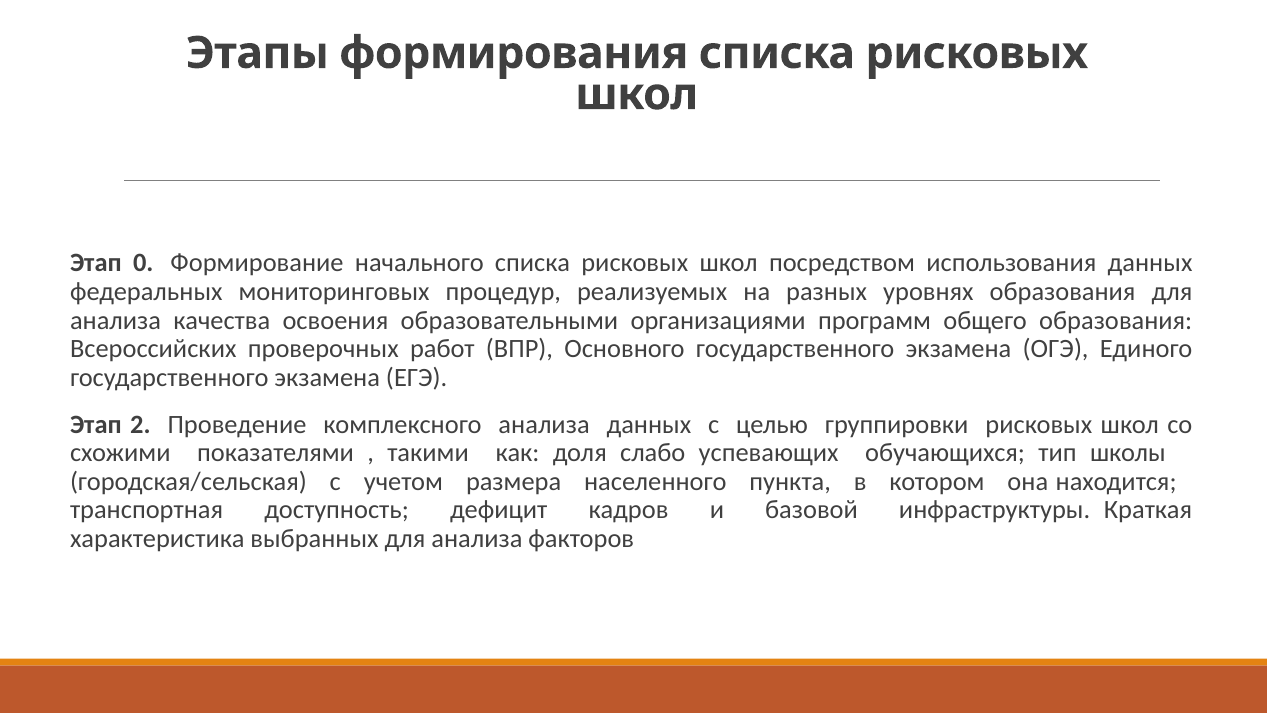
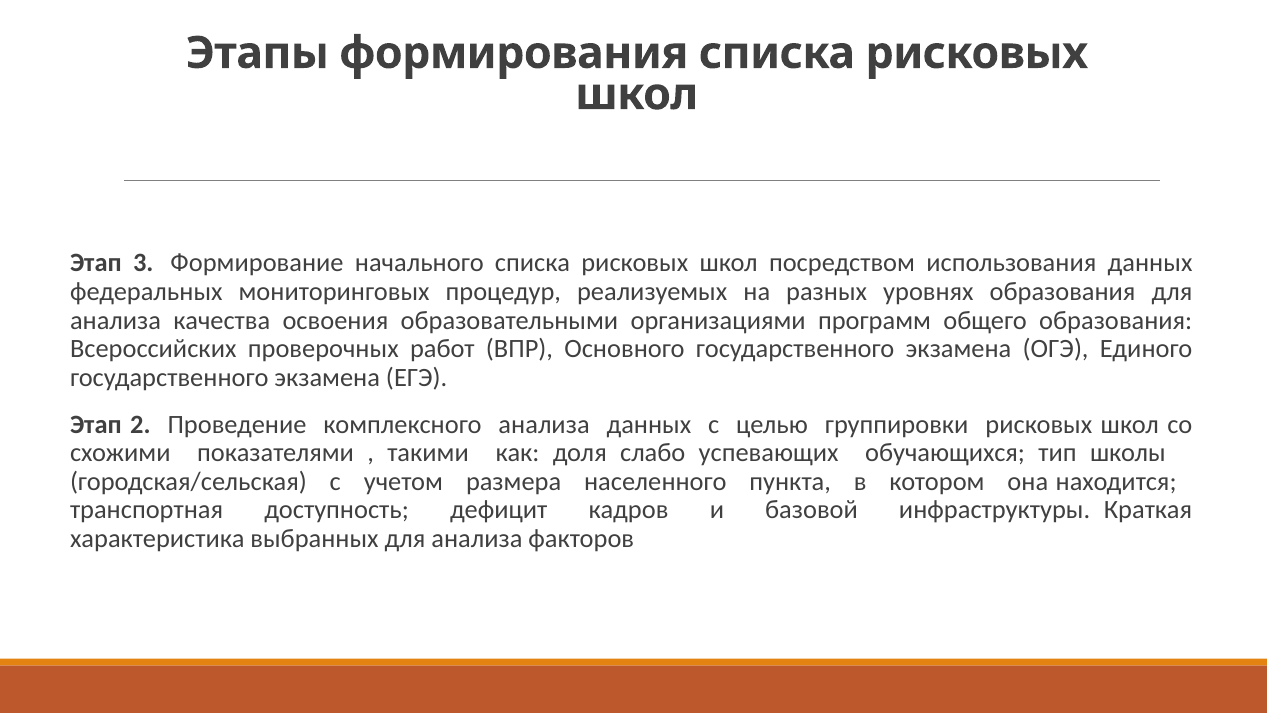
0: 0 -> 3
